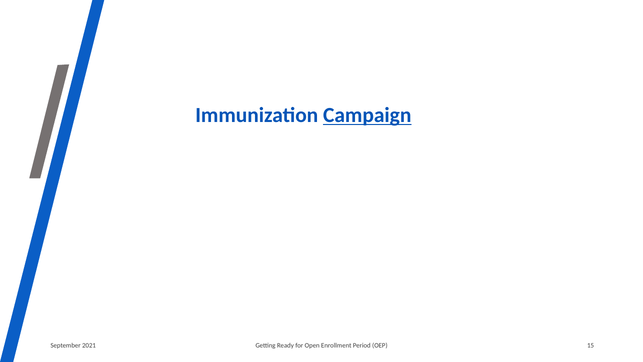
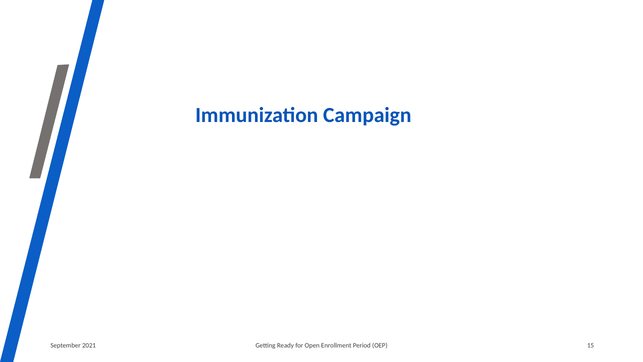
Campaign underline: present -> none
